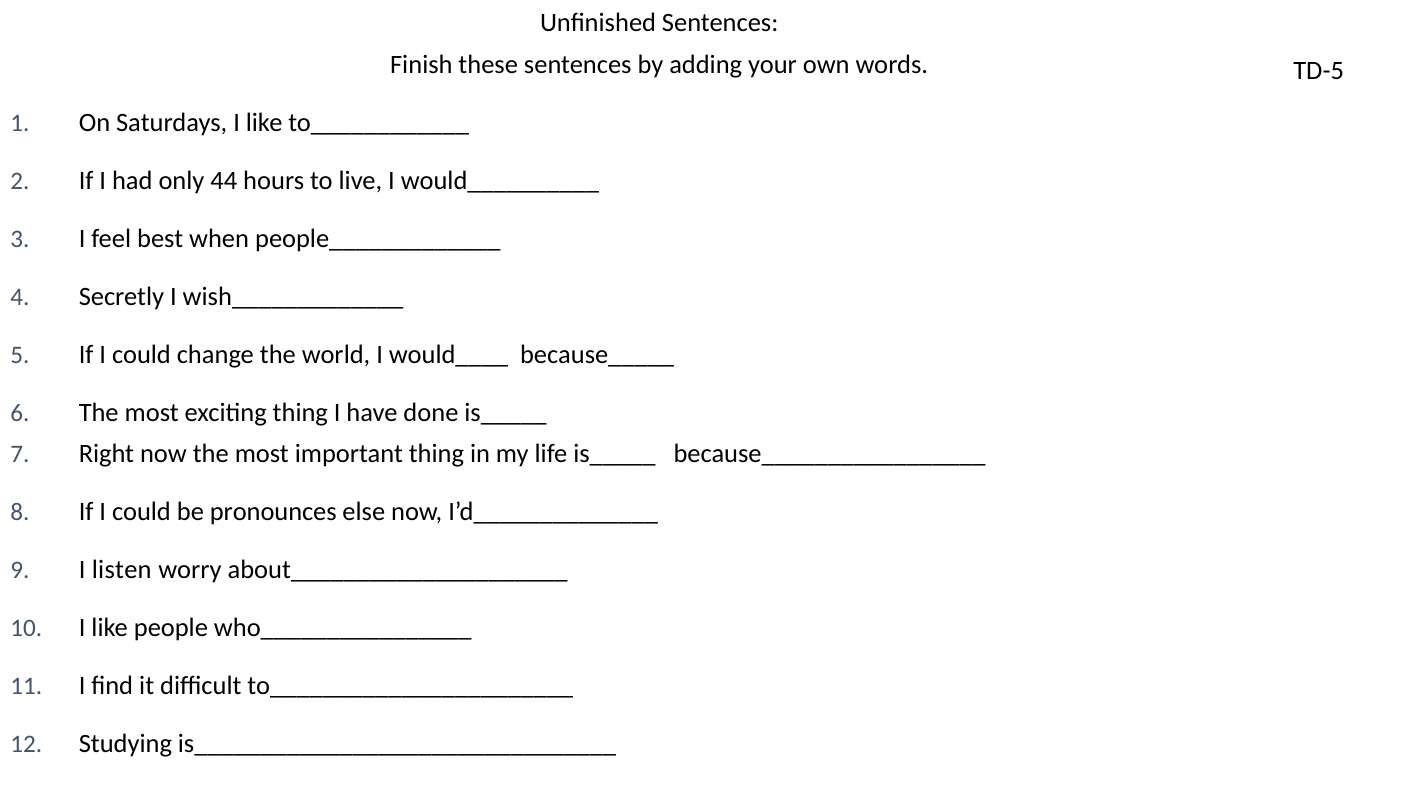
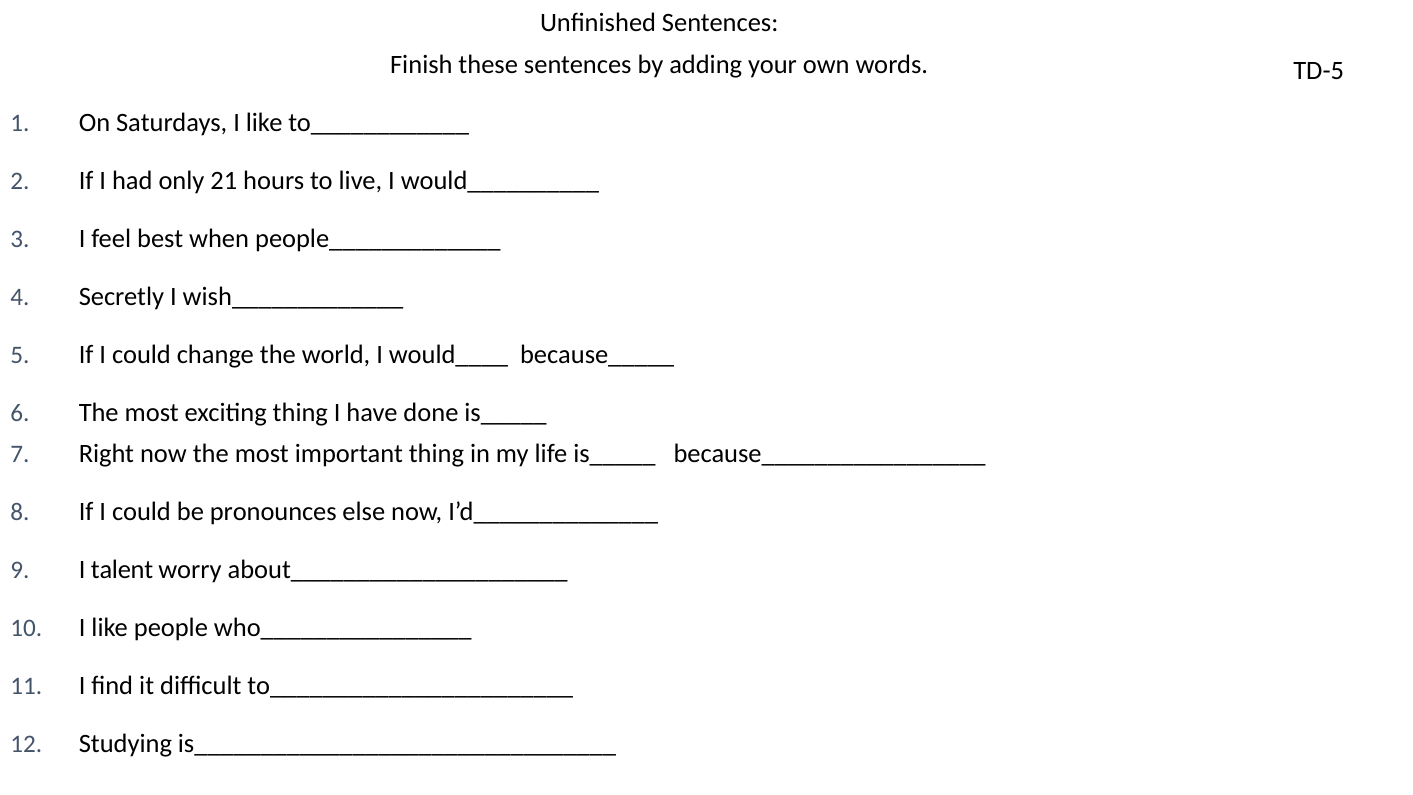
44: 44 -> 21
listen: listen -> talent
